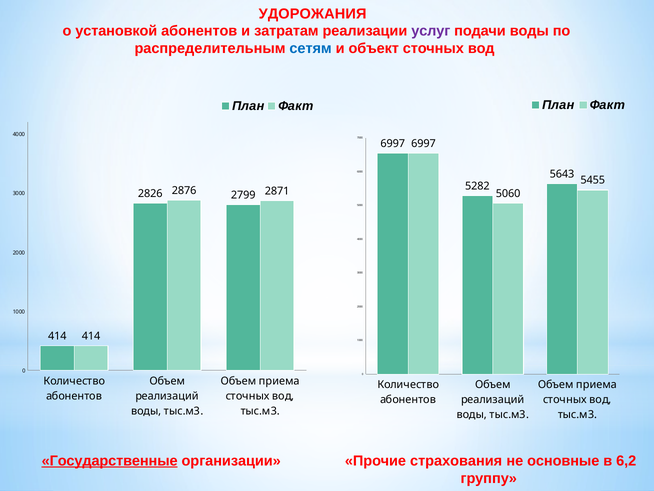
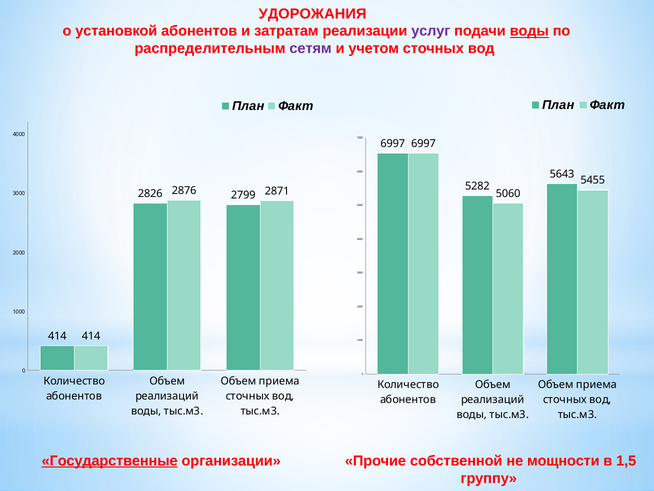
воды at (529, 31) underline: none -> present
сетям colour: blue -> purple
объект: объект -> учетом
страхования: страхования -> собственной
основные: основные -> мощности
6,2: 6,2 -> 1,5
